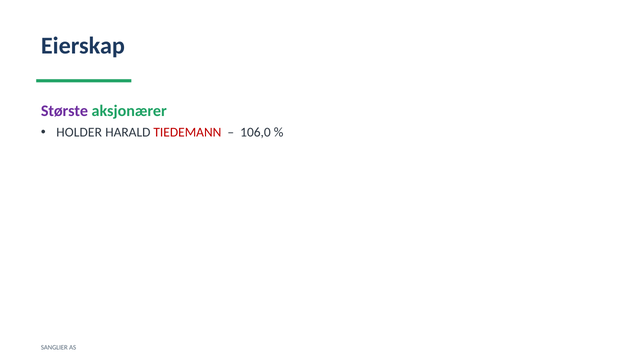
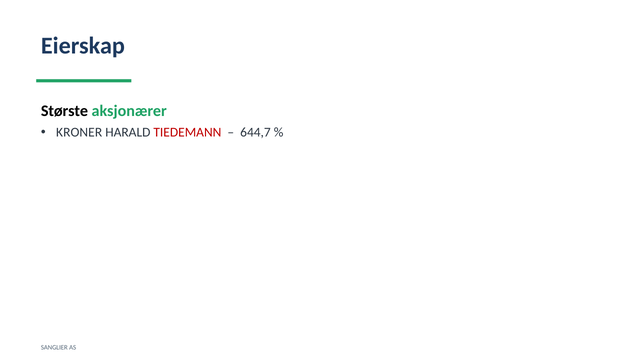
Største colour: purple -> black
HOLDER: HOLDER -> KRONER
106,0: 106,0 -> 644,7
